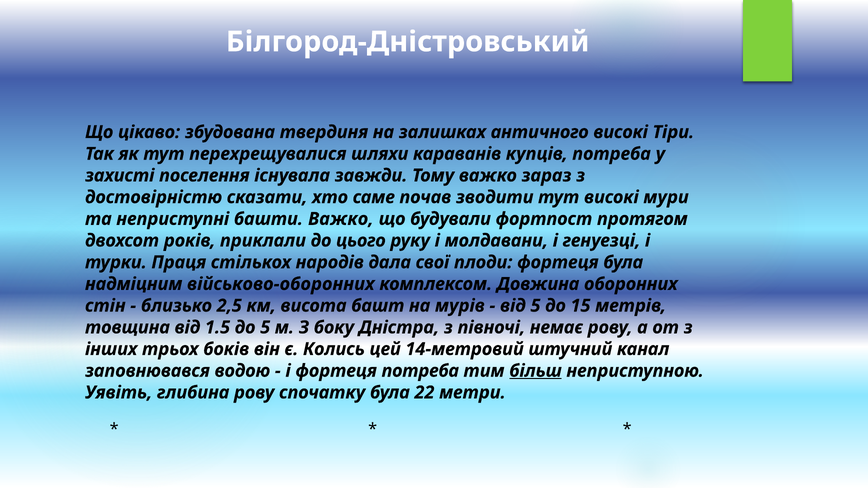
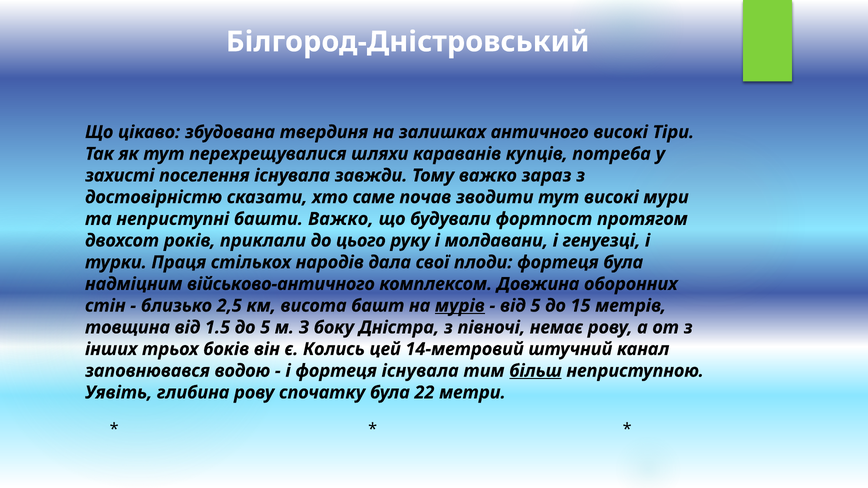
військово-оборонних: військово-оборонних -> військово-античного
мурів underline: none -> present
фортеця потреба: потреба -> існувала
